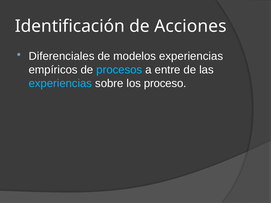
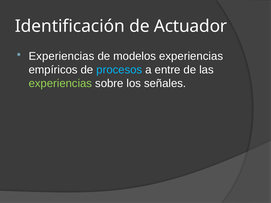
Acciones: Acciones -> Actuador
Diferenciales at (62, 56): Diferenciales -> Experiencias
experiencias at (60, 83) colour: light blue -> light green
proceso: proceso -> señales
